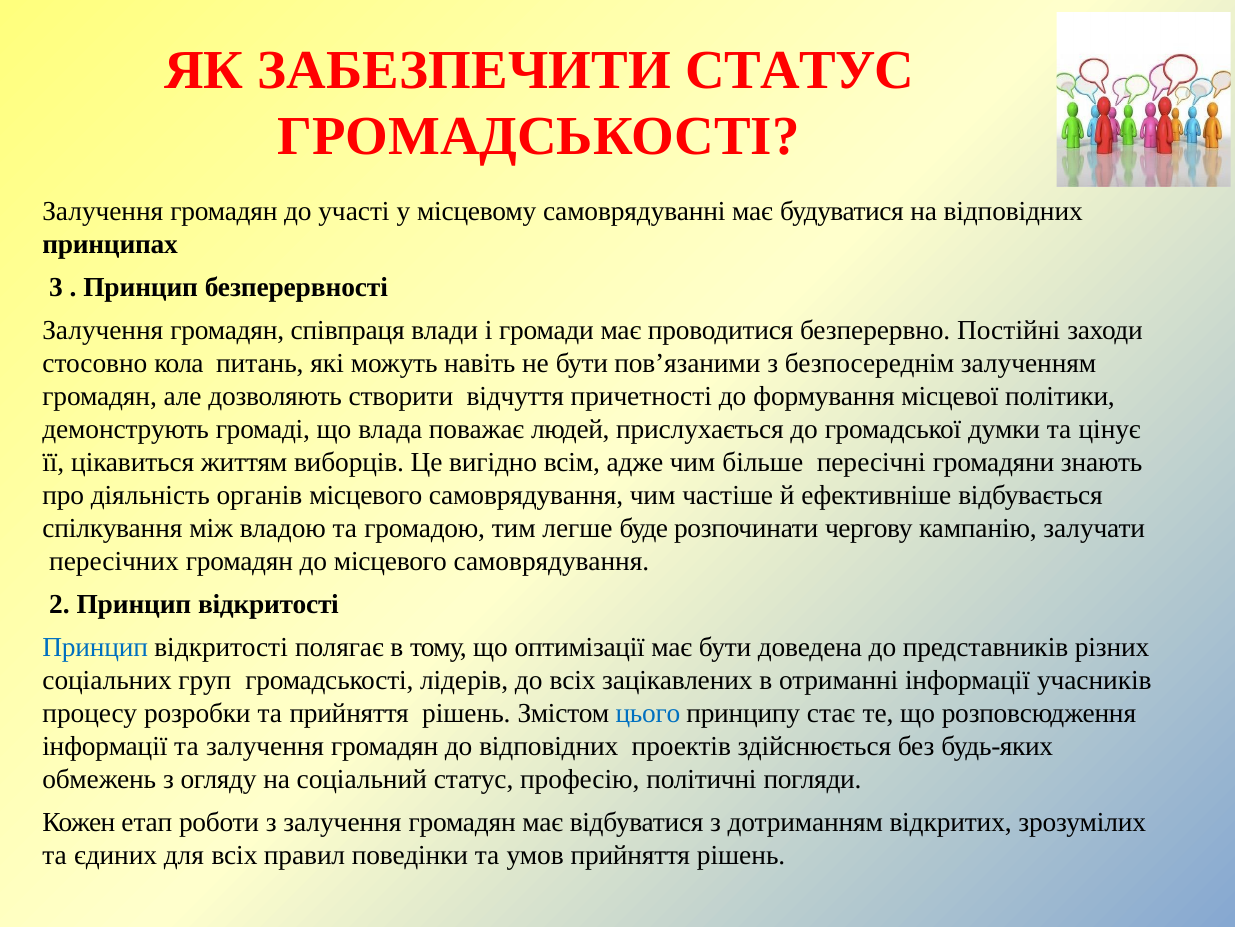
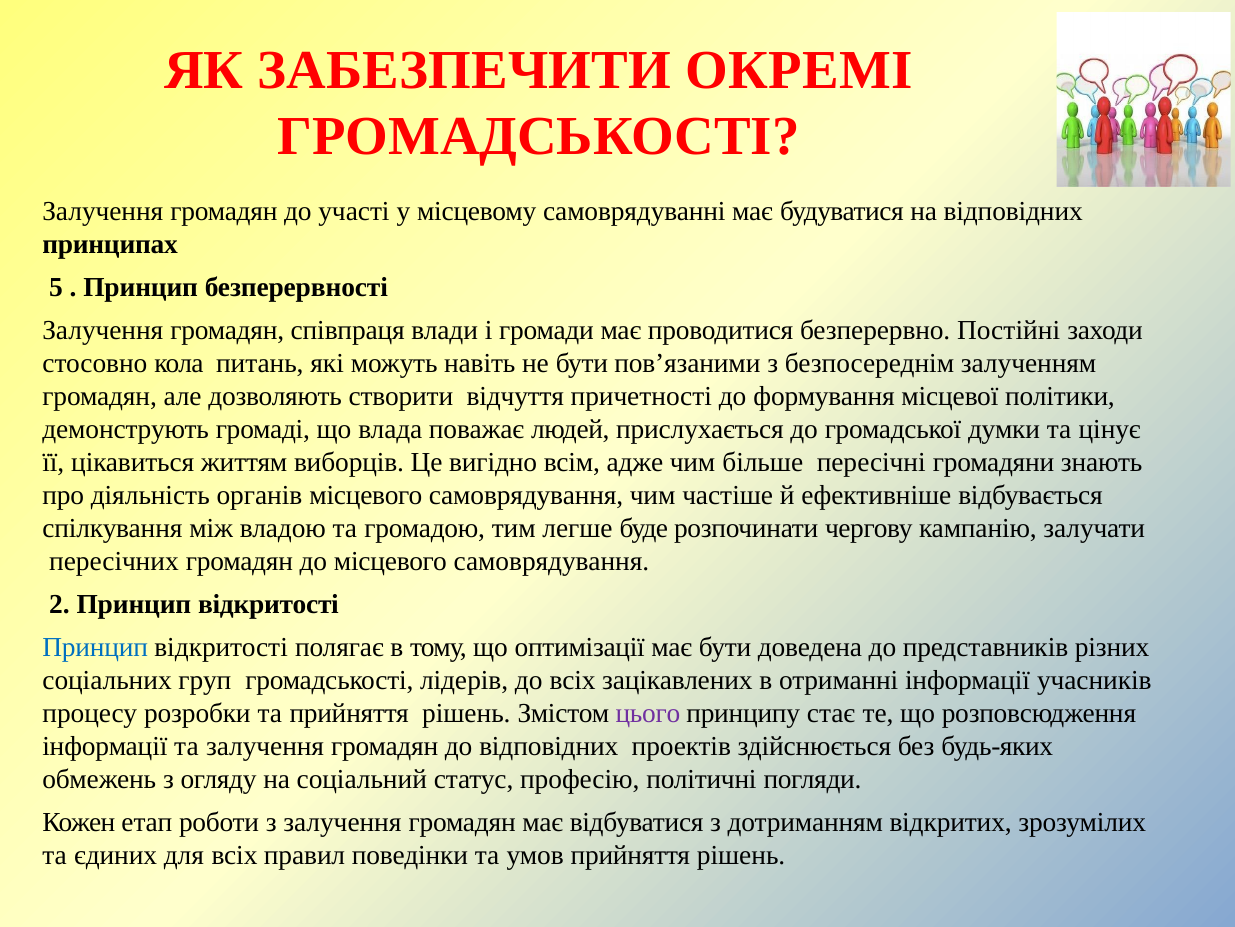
ЗАБЕЗПЕЧИТИ СТАТУС: СТАТУС -> ОКРЕМІ
3: 3 -> 5
цього colour: blue -> purple
